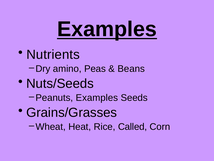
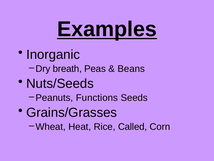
Nutrients: Nutrients -> Inorganic
amino: amino -> breath
Peanuts Examples: Examples -> Functions
